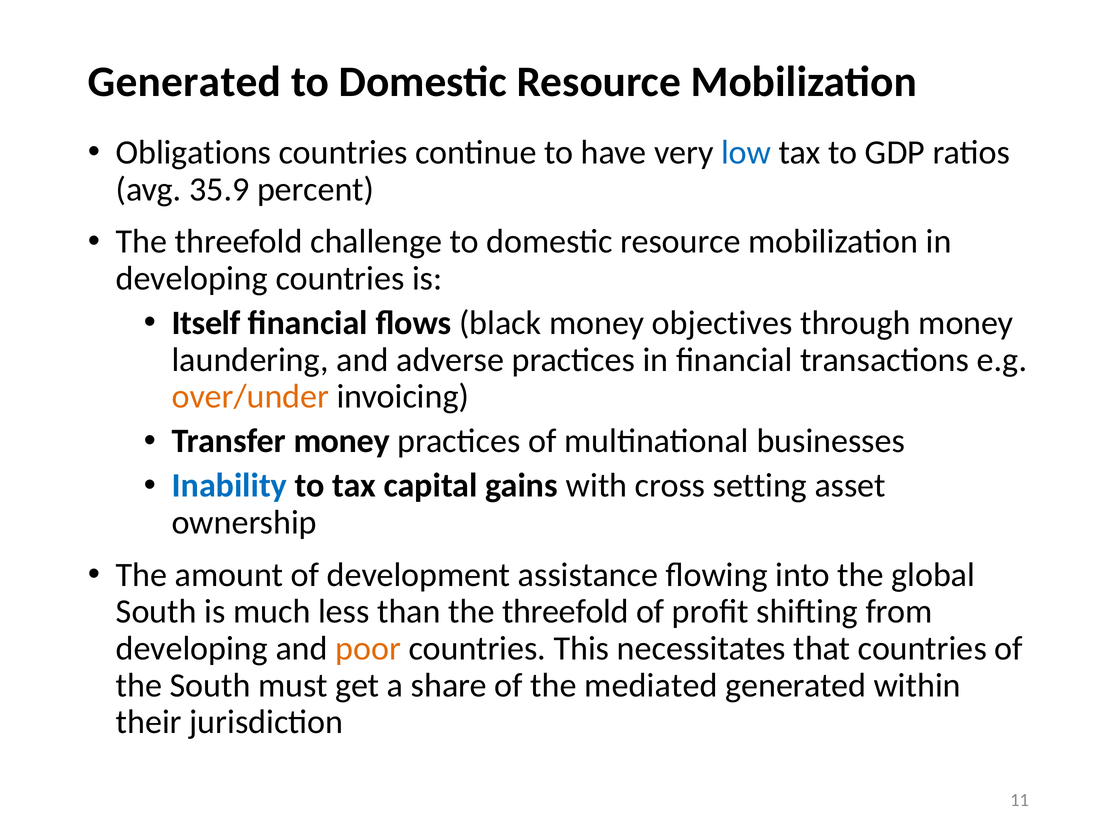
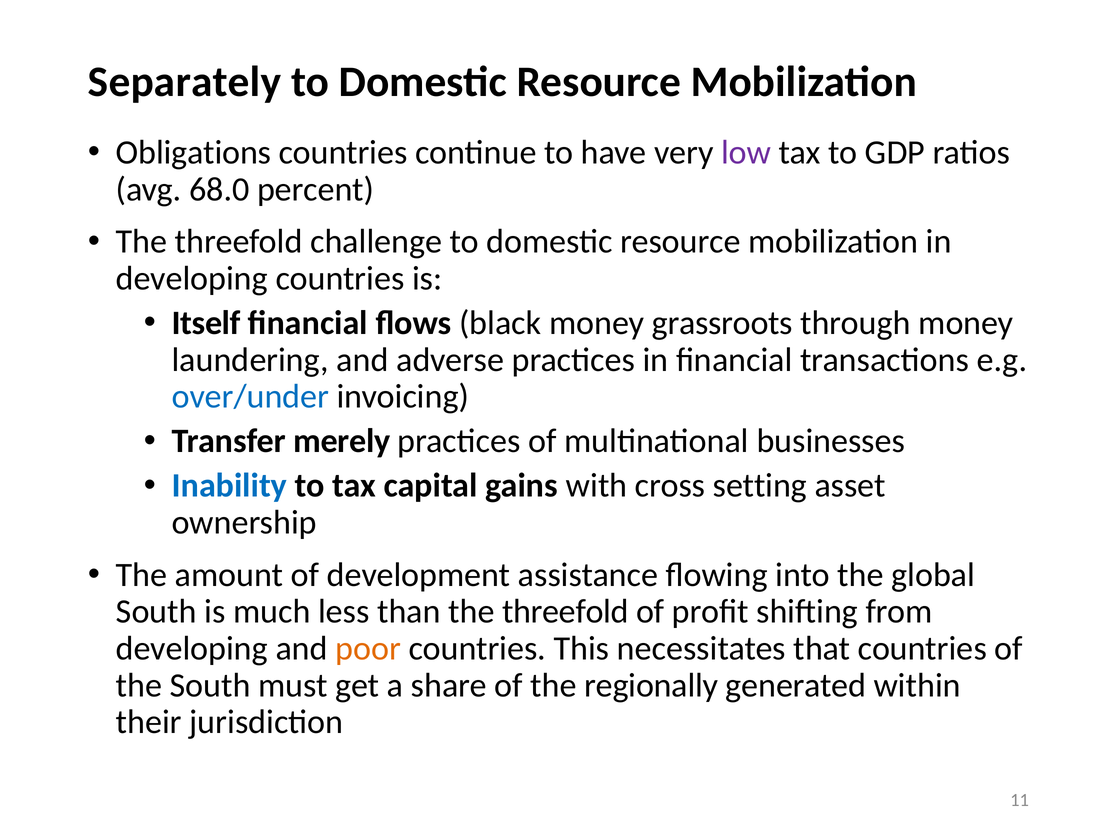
Generated at (184, 82): Generated -> Separately
low colour: blue -> purple
35.9: 35.9 -> 68.0
objectives: objectives -> grassroots
over/under colour: orange -> blue
Transfer money: money -> merely
mediated: mediated -> regionally
